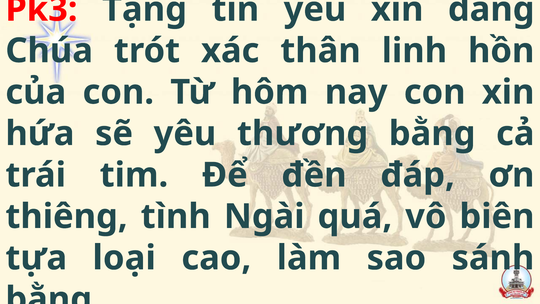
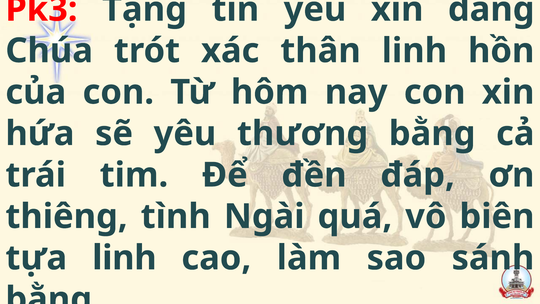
tựa loại: loại -> linh
